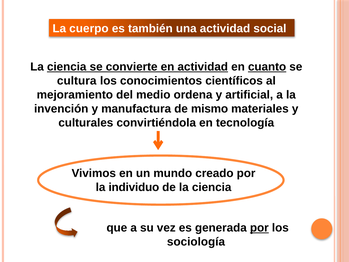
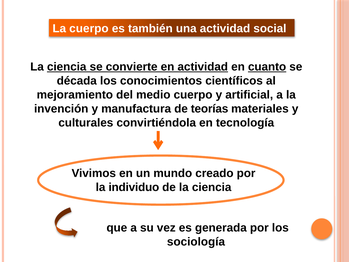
cultura: cultura -> década
medio ordena: ordena -> cuerpo
mismo: mismo -> teorías
por at (259, 228) underline: present -> none
